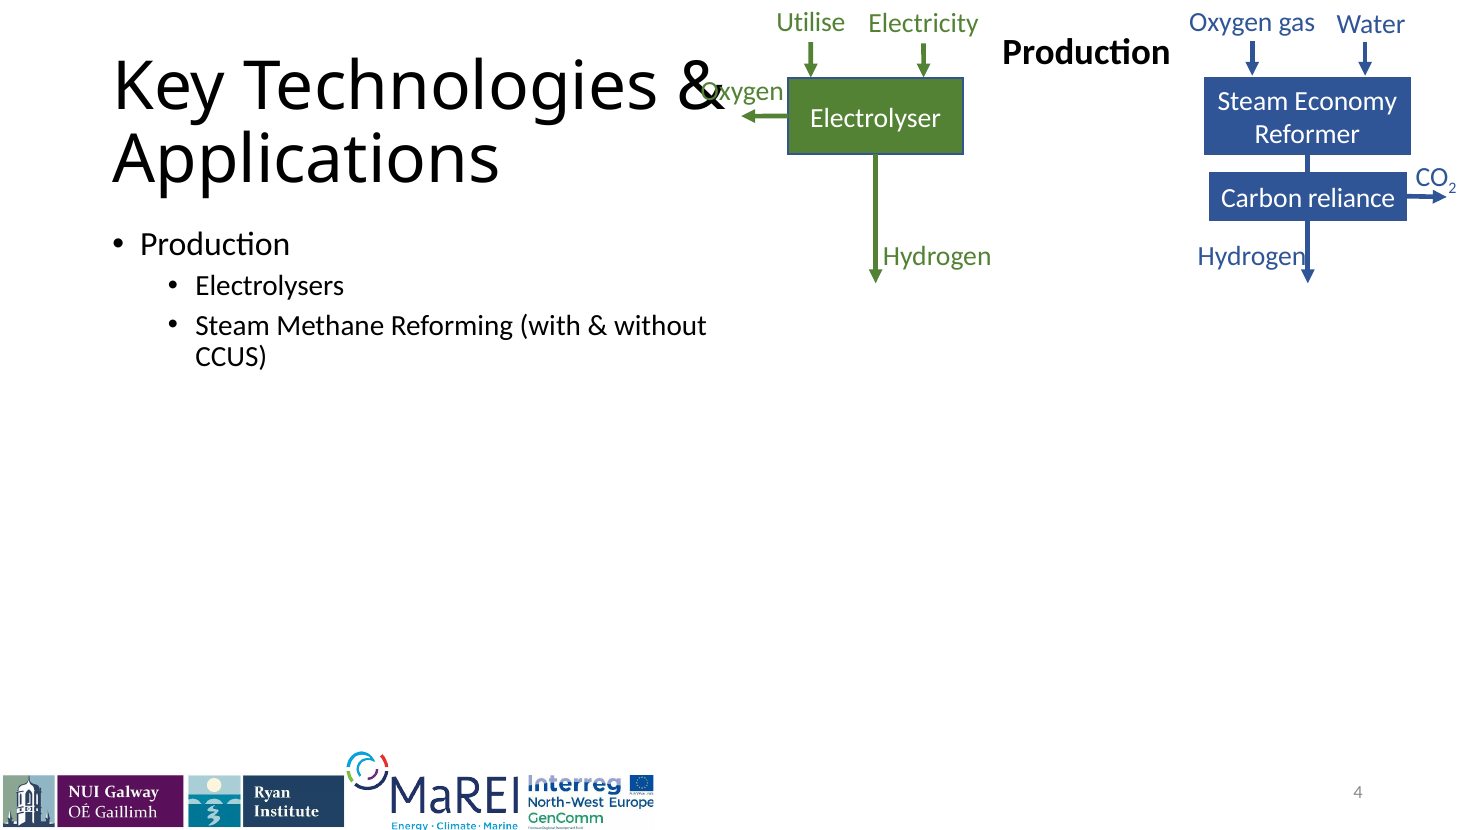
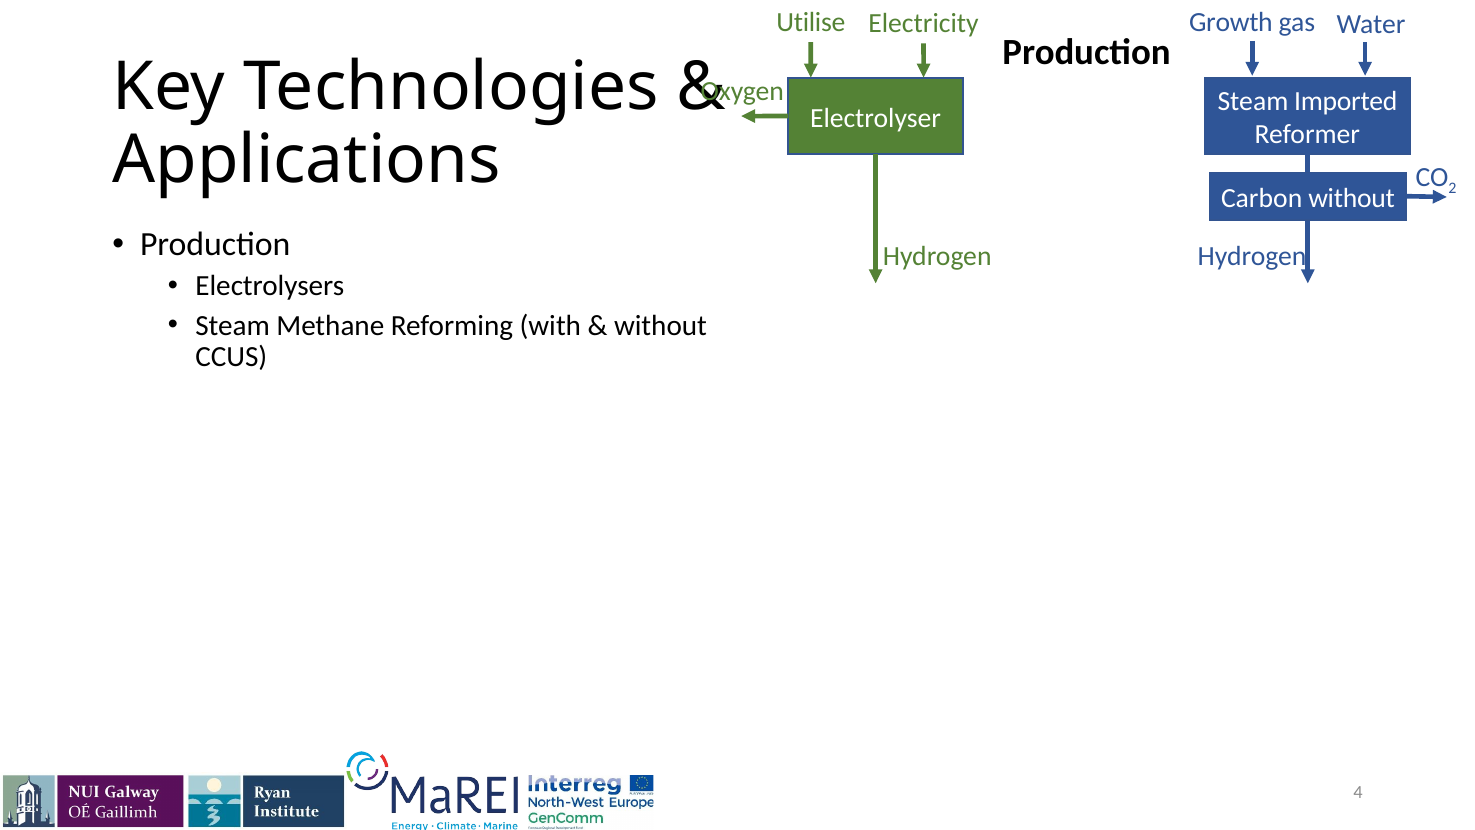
Oxygen at (1231, 23): Oxygen -> Growth
Economy: Economy -> Imported
Carbon reliance: reliance -> without
